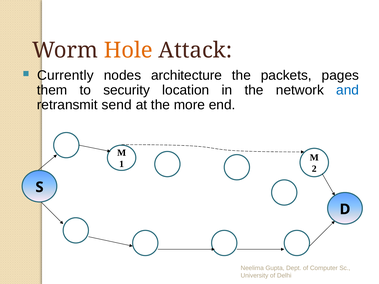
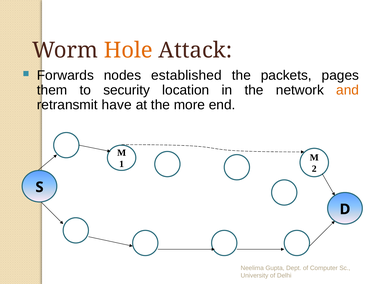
Currently: Currently -> Forwards
architecture: architecture -> established
and colour: blue -> orange
send: send -> have
